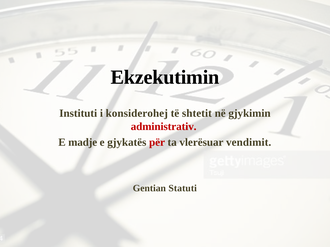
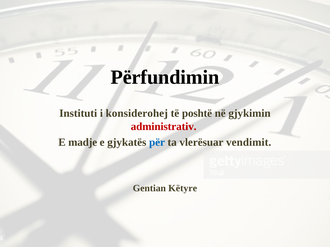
Ekzekutimin: Ekzekutimin -> Përfundimin
shtetit: shtetit -> poshtë
për colour: red -> blue
Statuti: Statuti -> Këtyre
